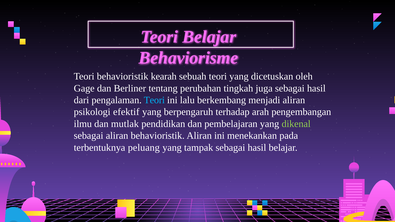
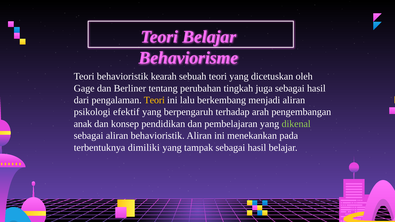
Teori at (154, 100) colour: light blue -> yellow
ilmu: ilmu -> anak
mutlak: mutlak -> konsep
peluang: peluang -> dimiliki
